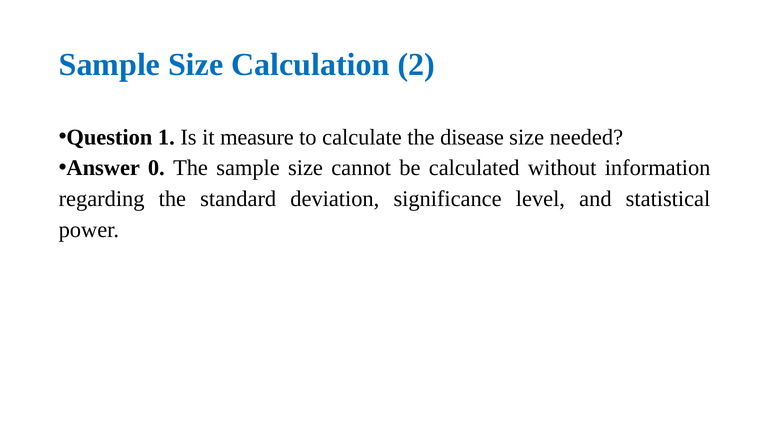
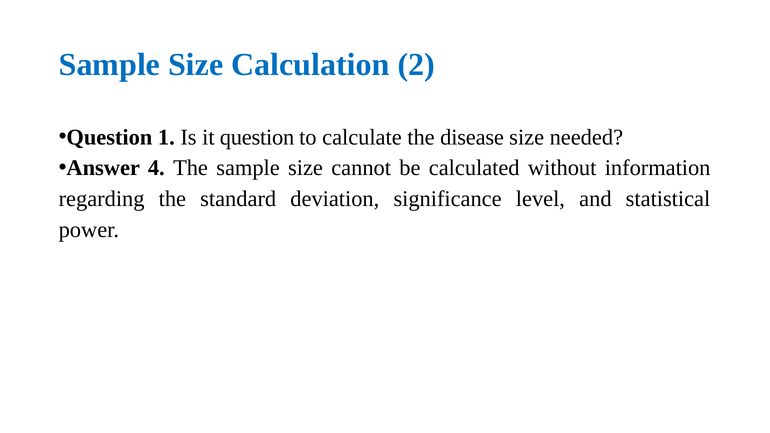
it measure: measure -> question
0: 0 -> 4
